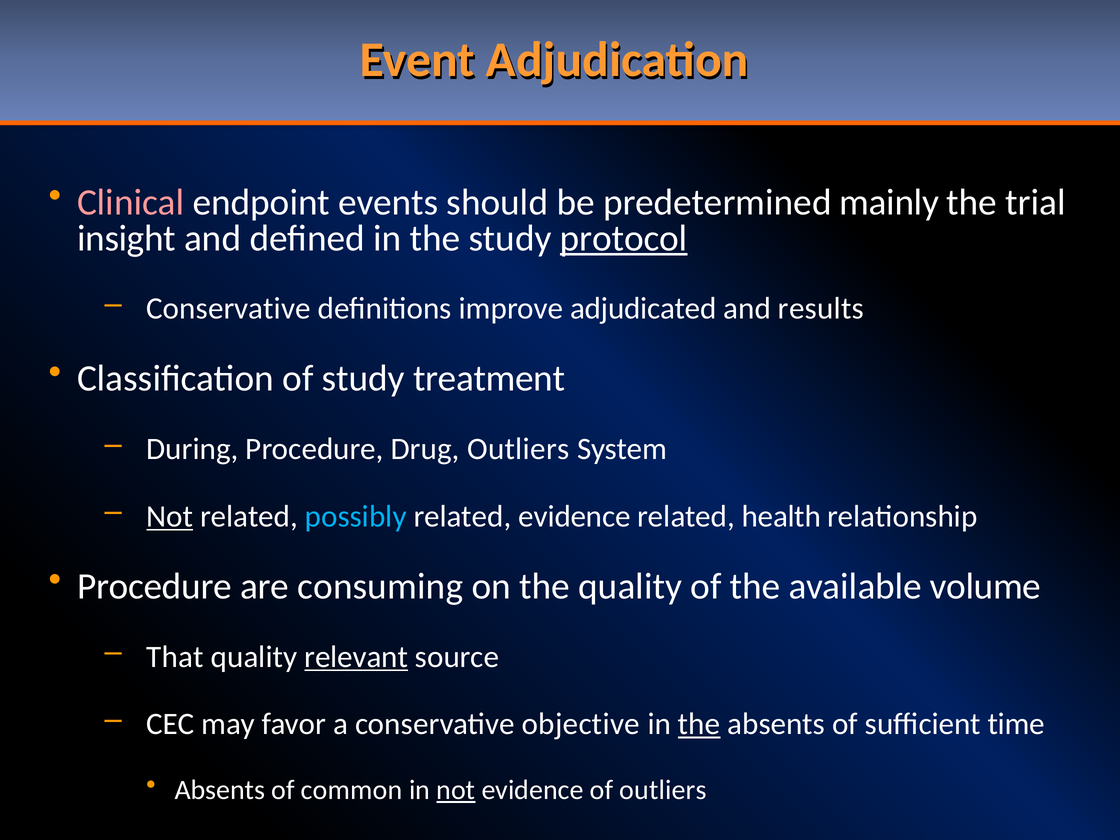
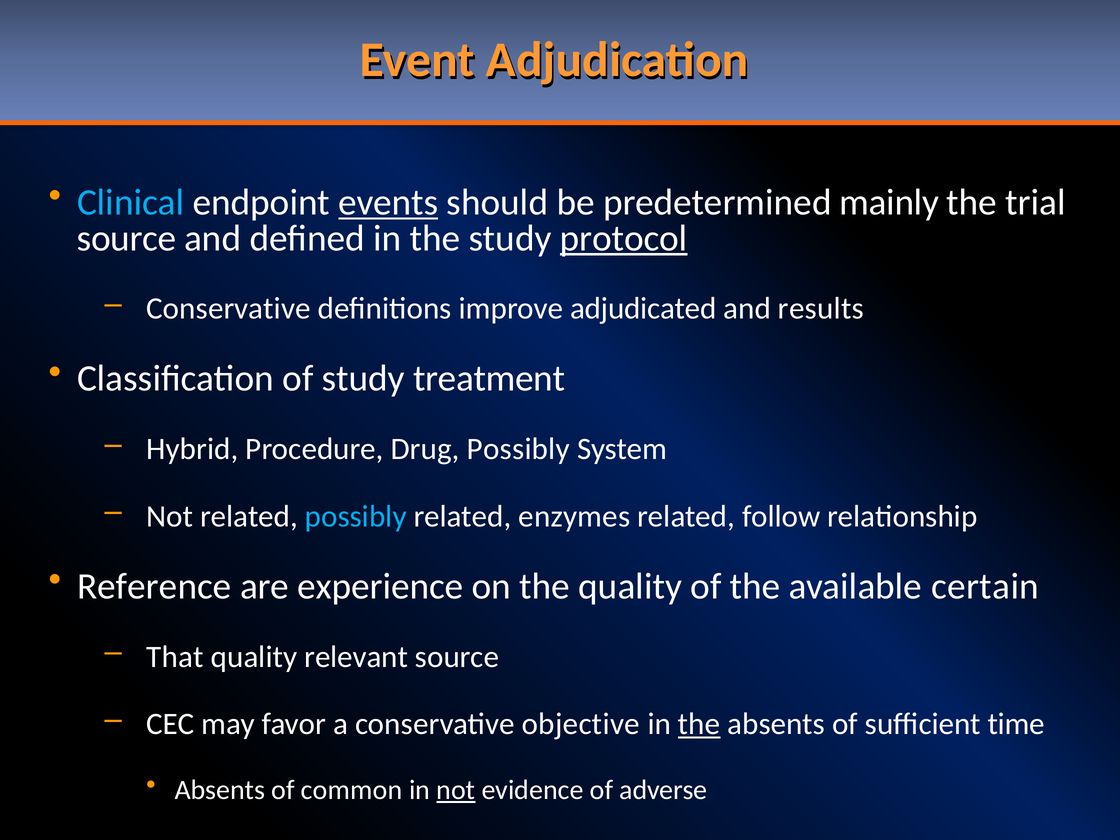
Clinical colour: pink -> light blue
events underline: none -> present
insight at (126, 238): insight -> source
During: During -> Hybrid
Drug Outliers: Outliers -> Possibly
Not at (170, 516) underline: present -> none
related evidence: evidence -> enzymes
health: health -> follow
Procedure at (154, 586): Procedure -> Reference
consuming: consuming -> experience
volume: volume -> certain
relevant underline: present -> none
of outliers: outliers -> adverse
